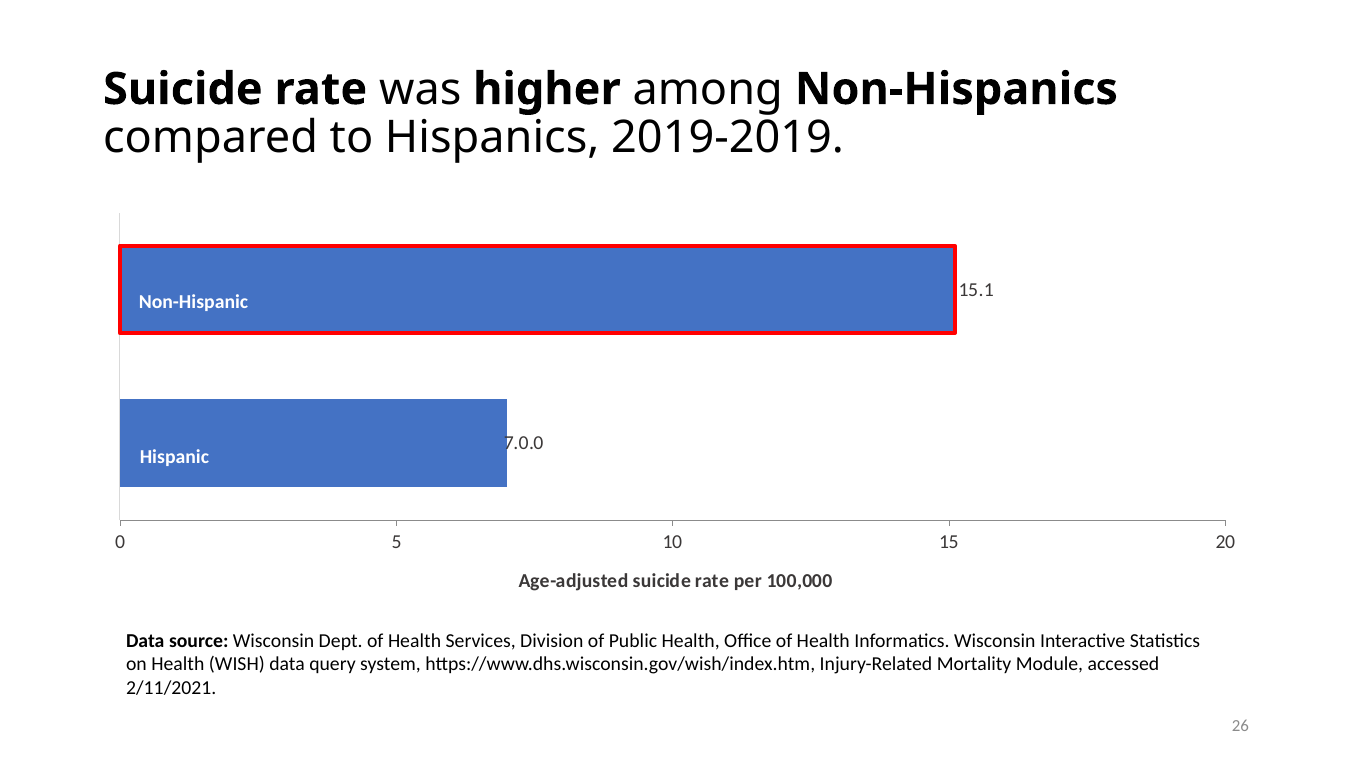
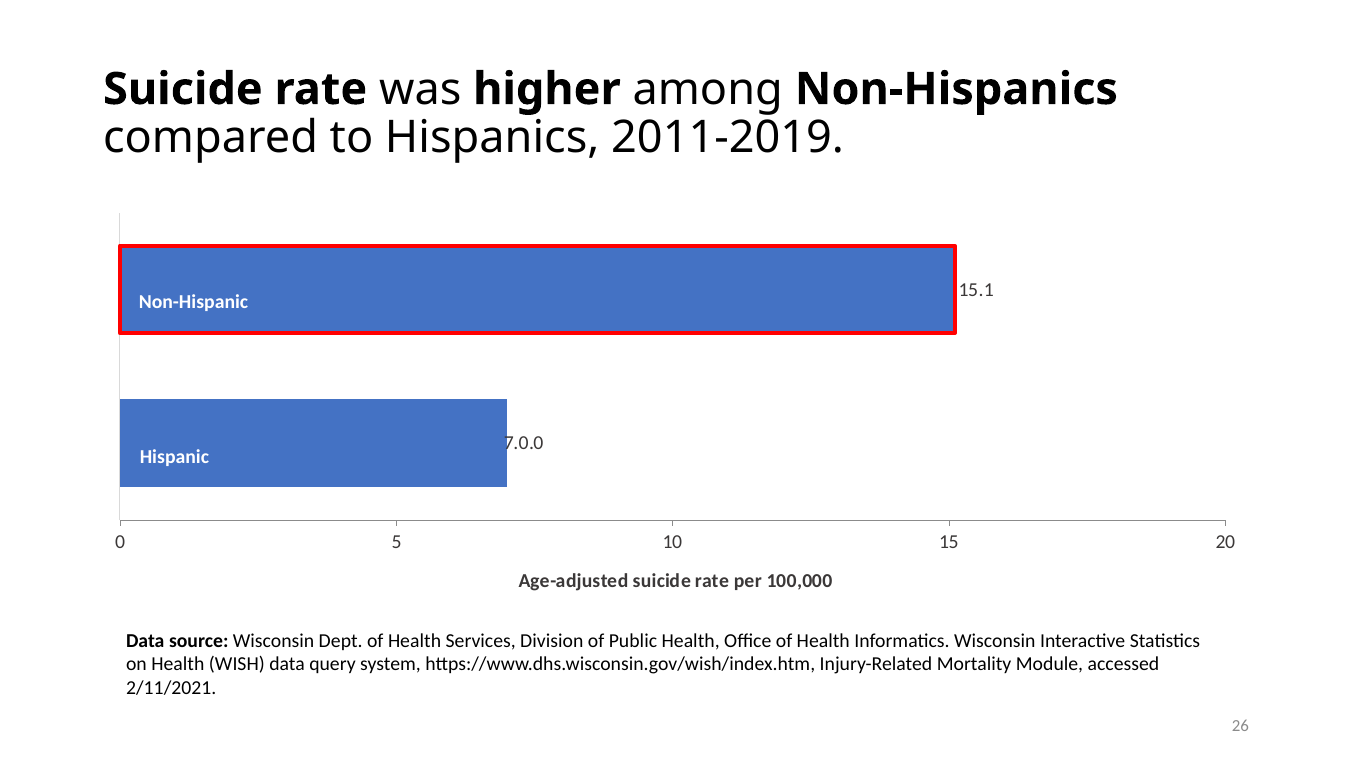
2019-2019: 2019-2019 -> 2011-2019
